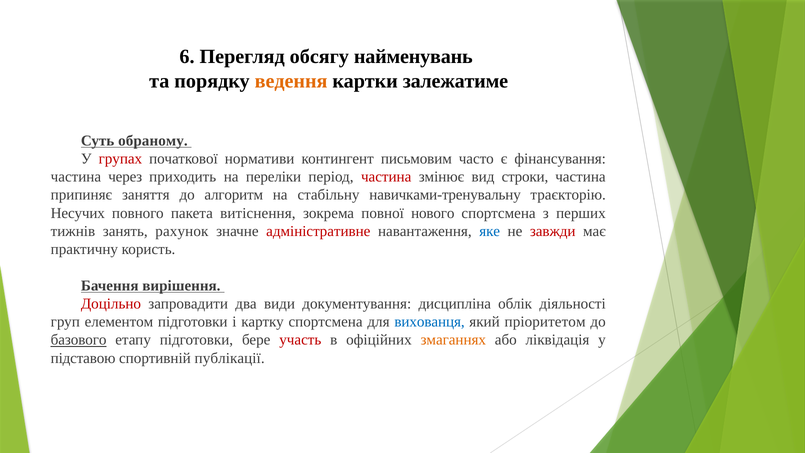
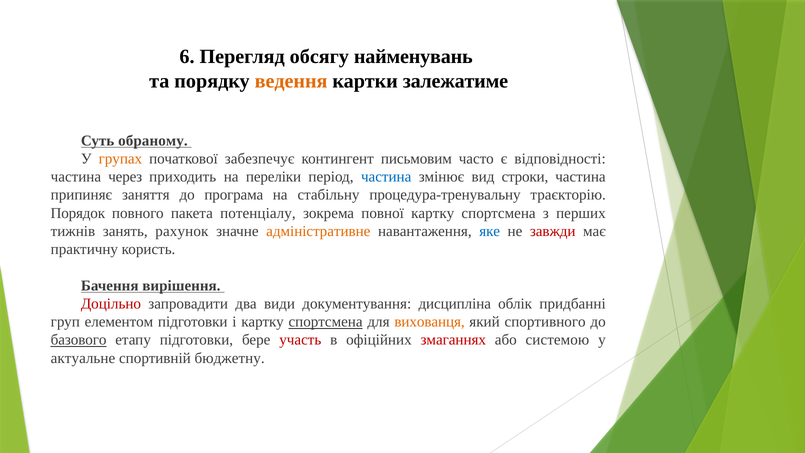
групах colour: red -> orange
нормативи: нормативи -> забезпечує
фінансування: фінансування -> відповідності
частина at (386, 177) colour: red -> blue
алгоритм: алгоритм -> програма
навичками-тренувальну: навичками-тренувальну -> процедура-тренувальну
Несучих: Несучих -> Порядок
витіснення: витіснення -> потенціалу
повної нового: нового -> картку
адміністративне colour: red -> orange
діяльності: діяльності -> придбанні
спортсмена at (326, 322) underline: none -> present
вихованця colour: blue -> orange
пріоритетом: пріоритетом -> спортивного
змаганнях colour: orange -> red
ліквідація: ліквідація -> системою
підставою: підставою -> актуальне
публікації: публікації -> бюджетну
